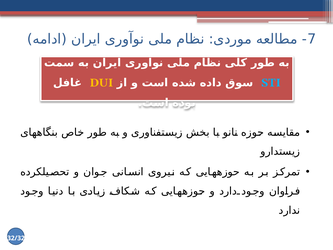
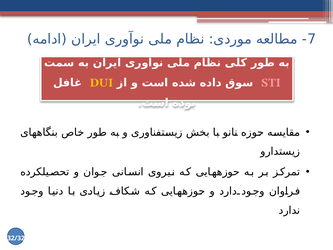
STI colour: light blue -> pink
